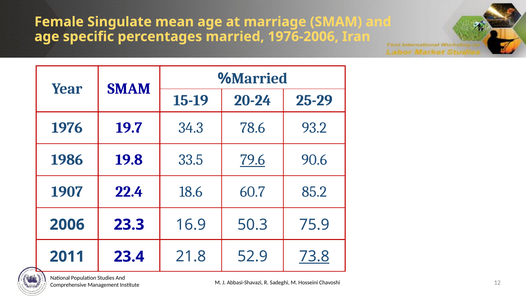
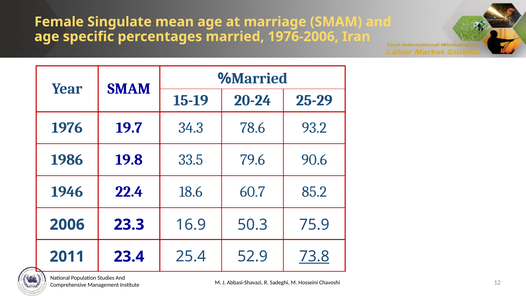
79.6 underline: present -> none
1907: 1907 -> 1946
21.8: 21.8 -> 25.4
